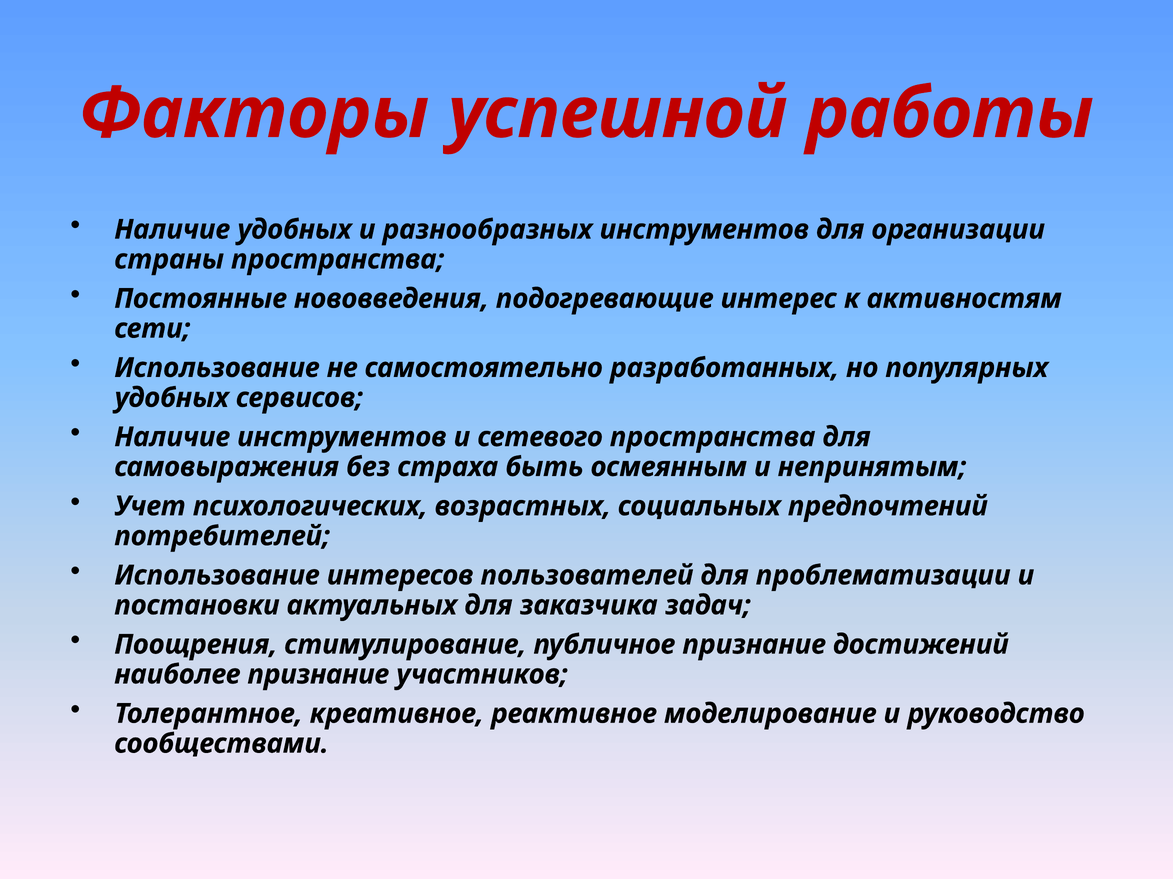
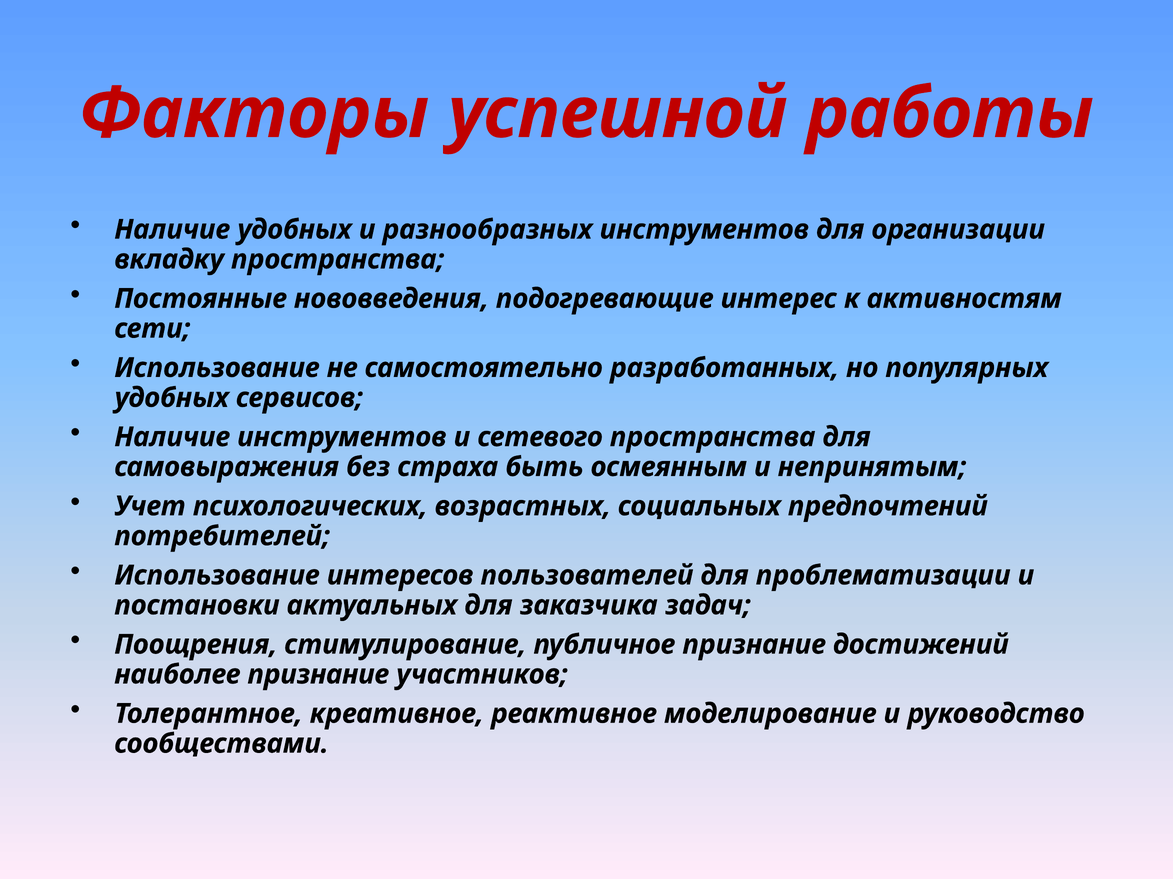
страны: страны -> вкладку
